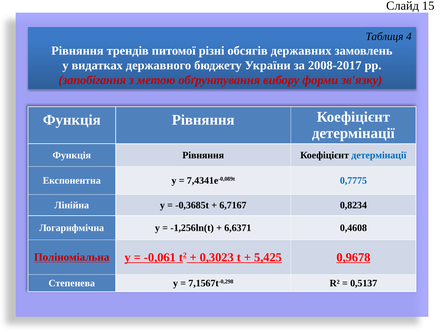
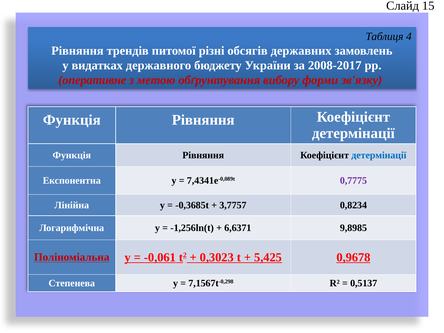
запобігання: запобігання -> оперативне
0,7775 colour: blue -> purple
6,7167: 6,7167 -> 3,7757
0,4608: 0,4608 -> 9,8985
